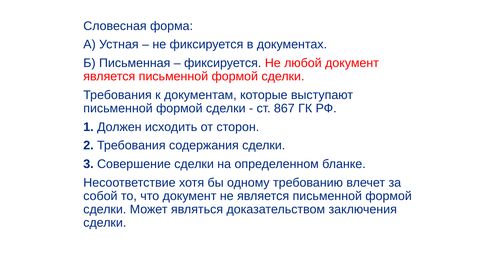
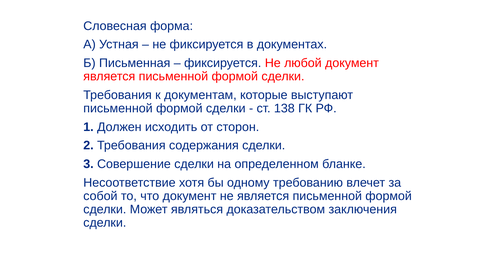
867: 867 -> 138
